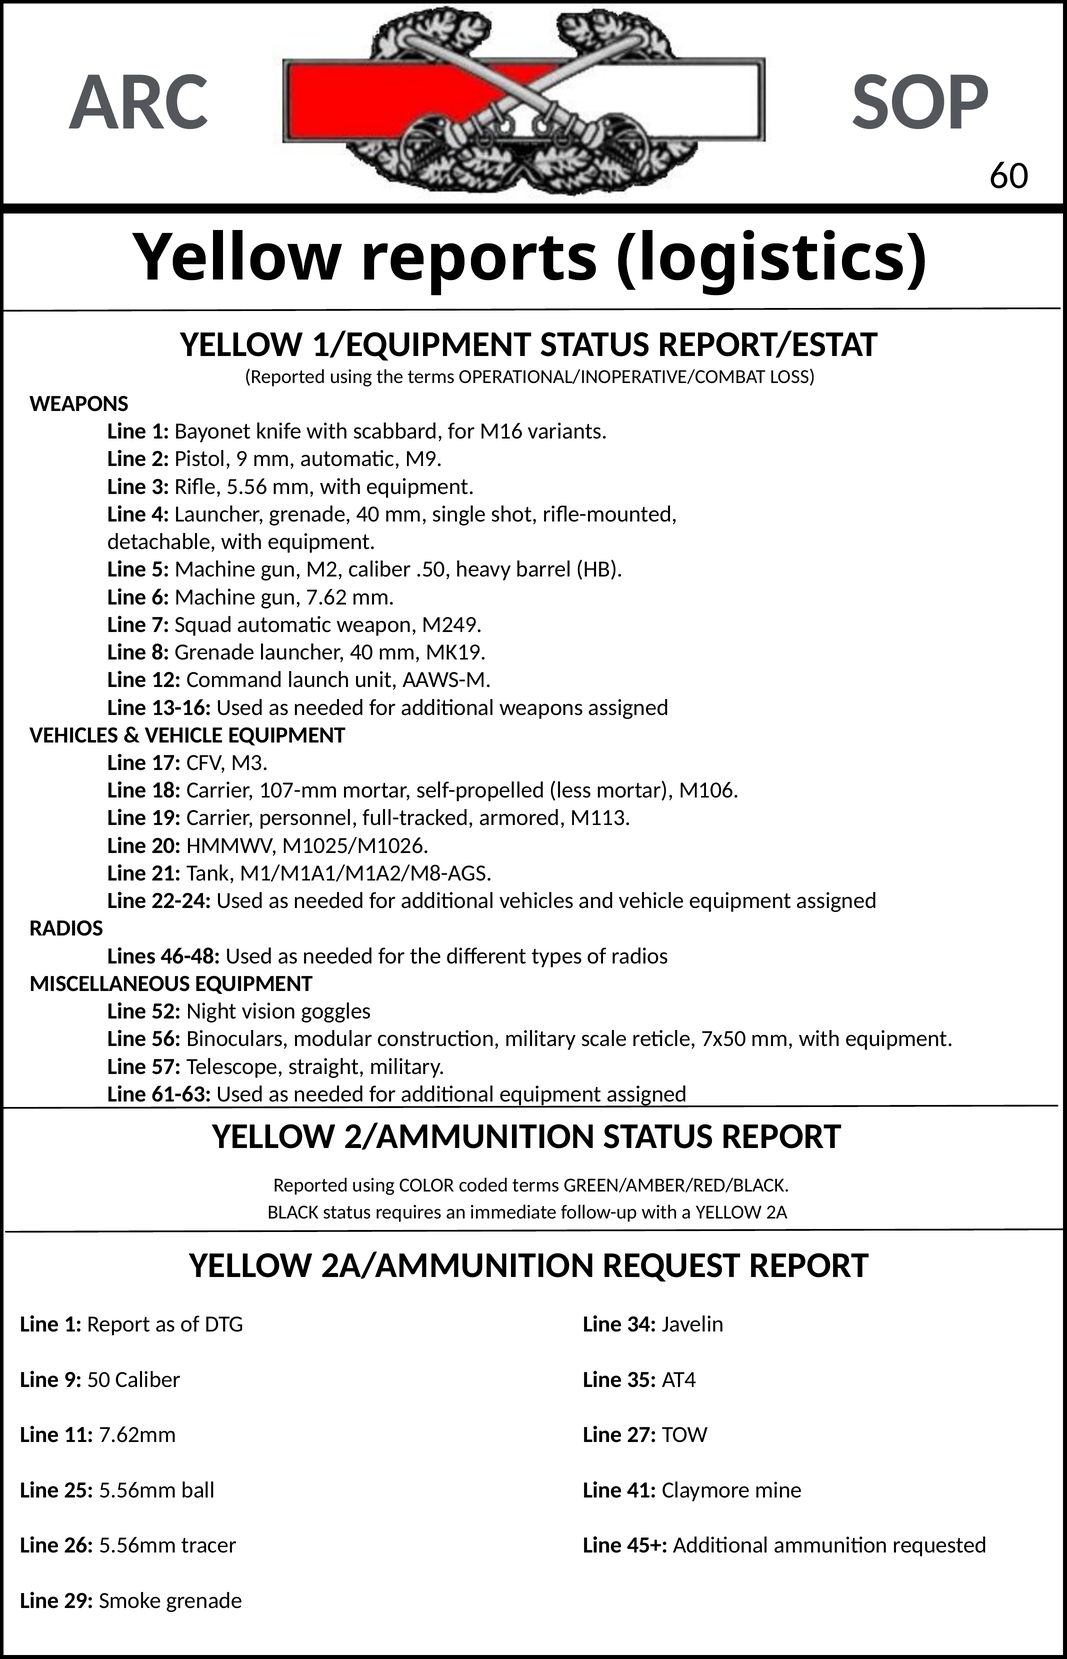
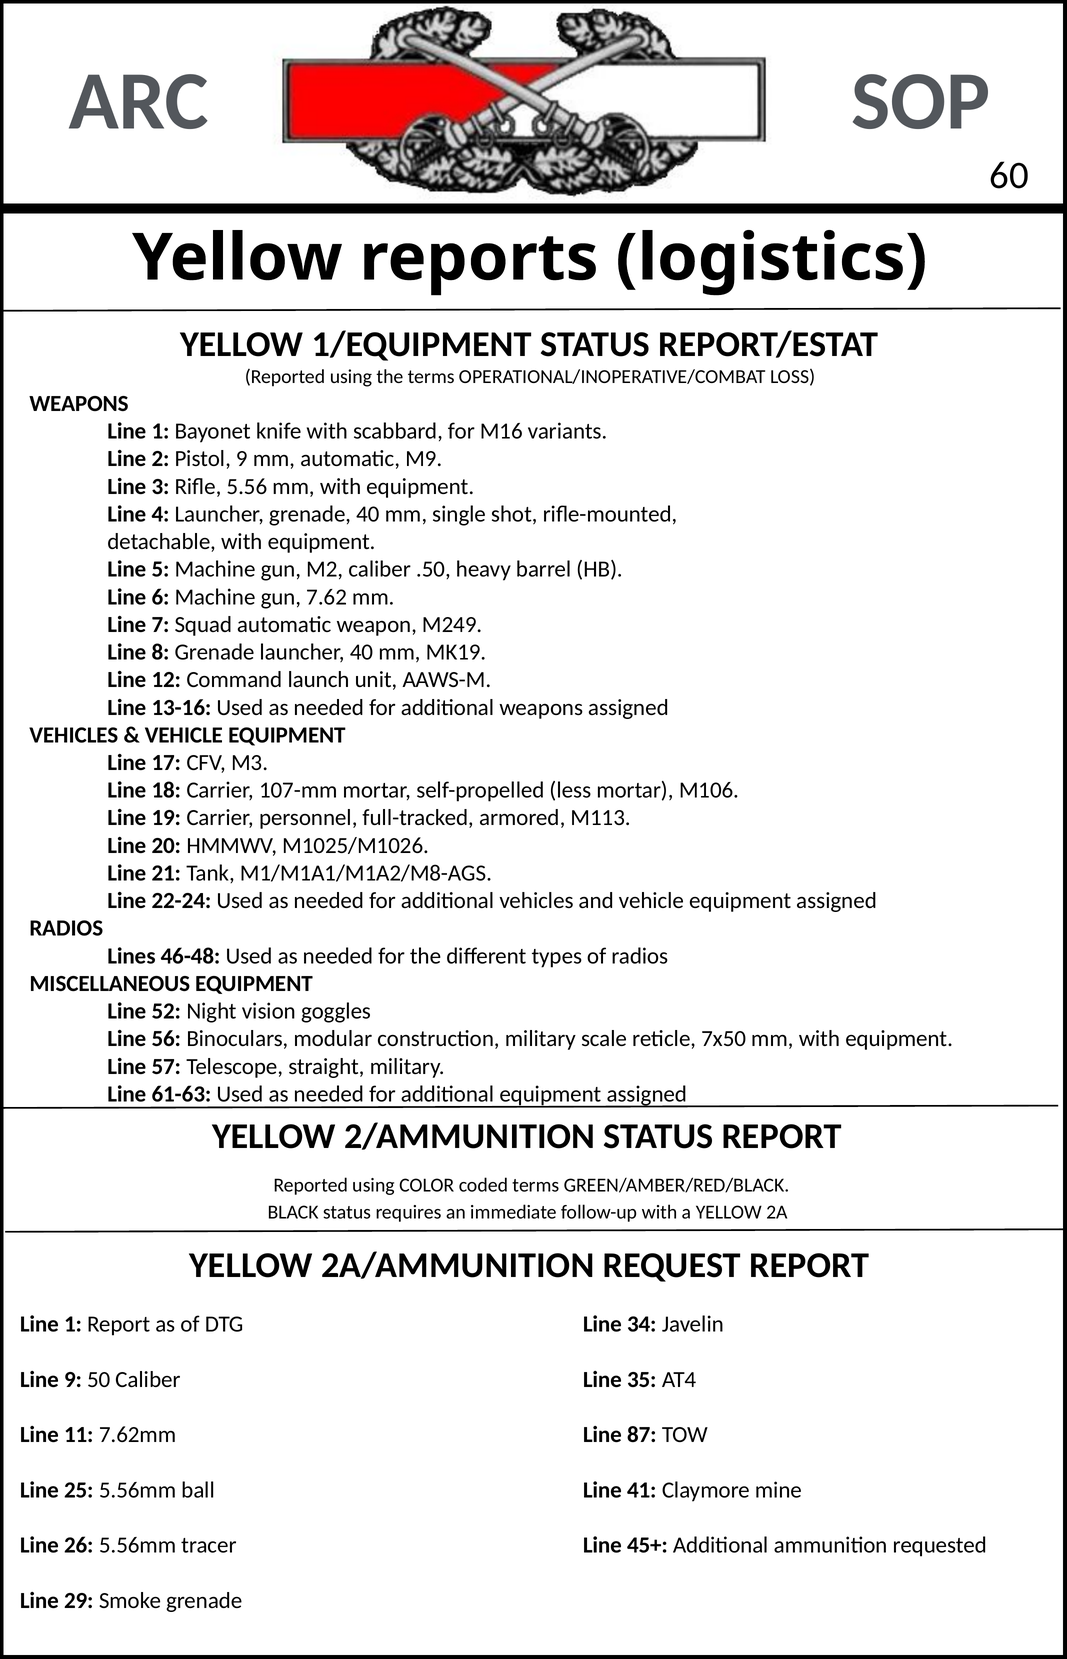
27: 27 -> 87
